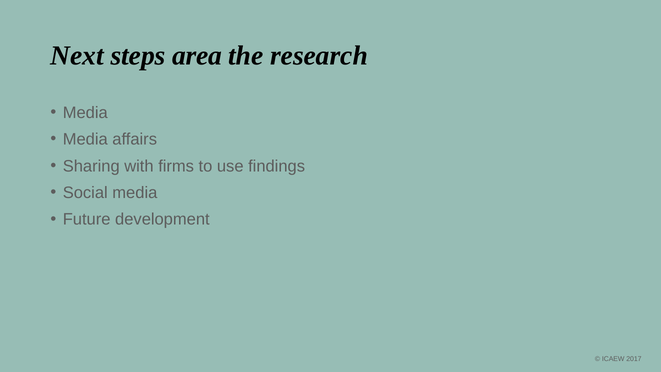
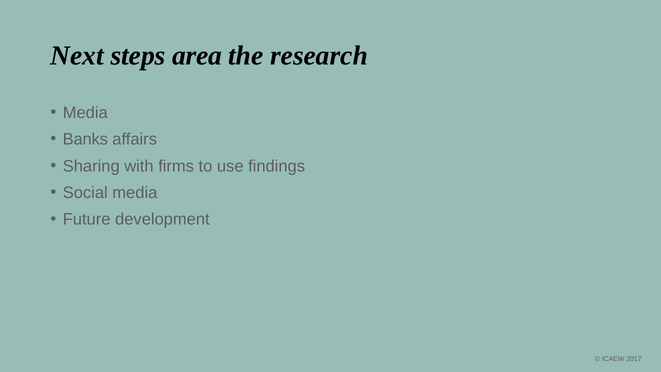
Media at (85, 139): Media -> Banks
